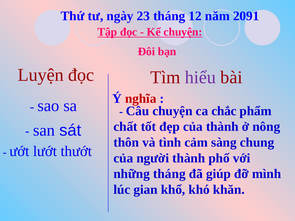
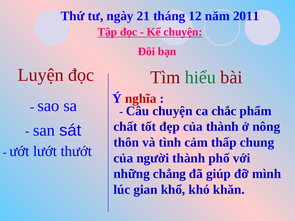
23: 23 -> 21
2091: 2091 -> 2011
hiểu colour: purple -> green
sàng: sàng -> thấp
những tháng: tháng -> chẳng
